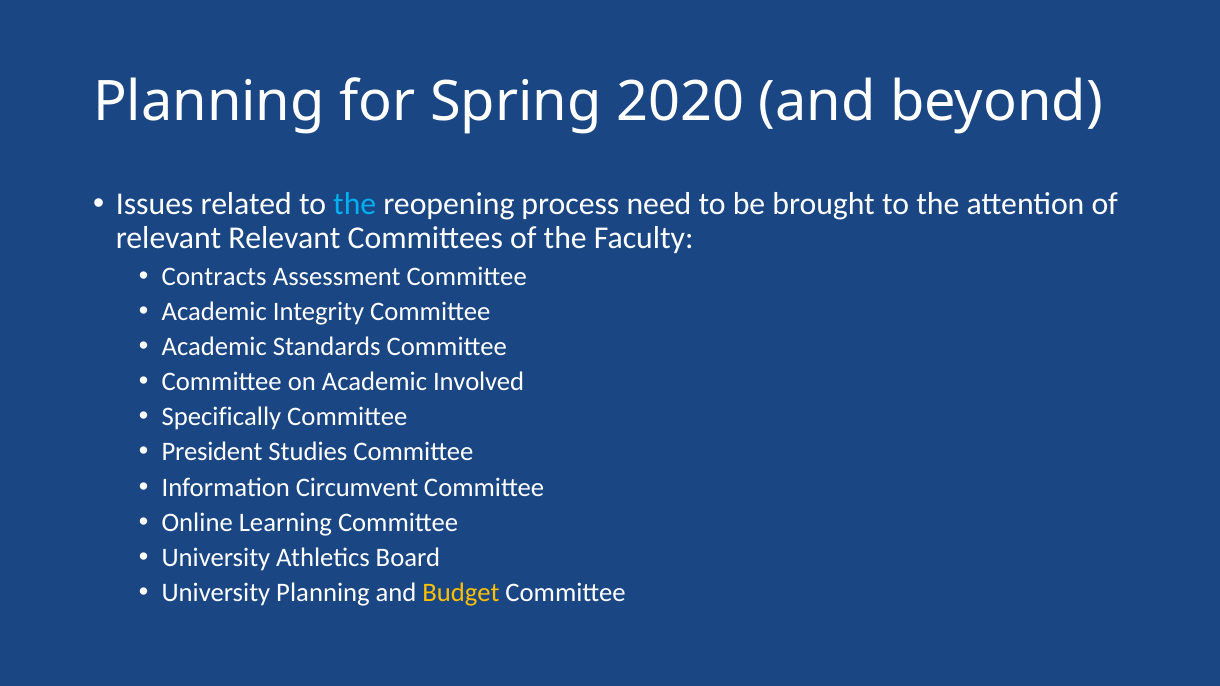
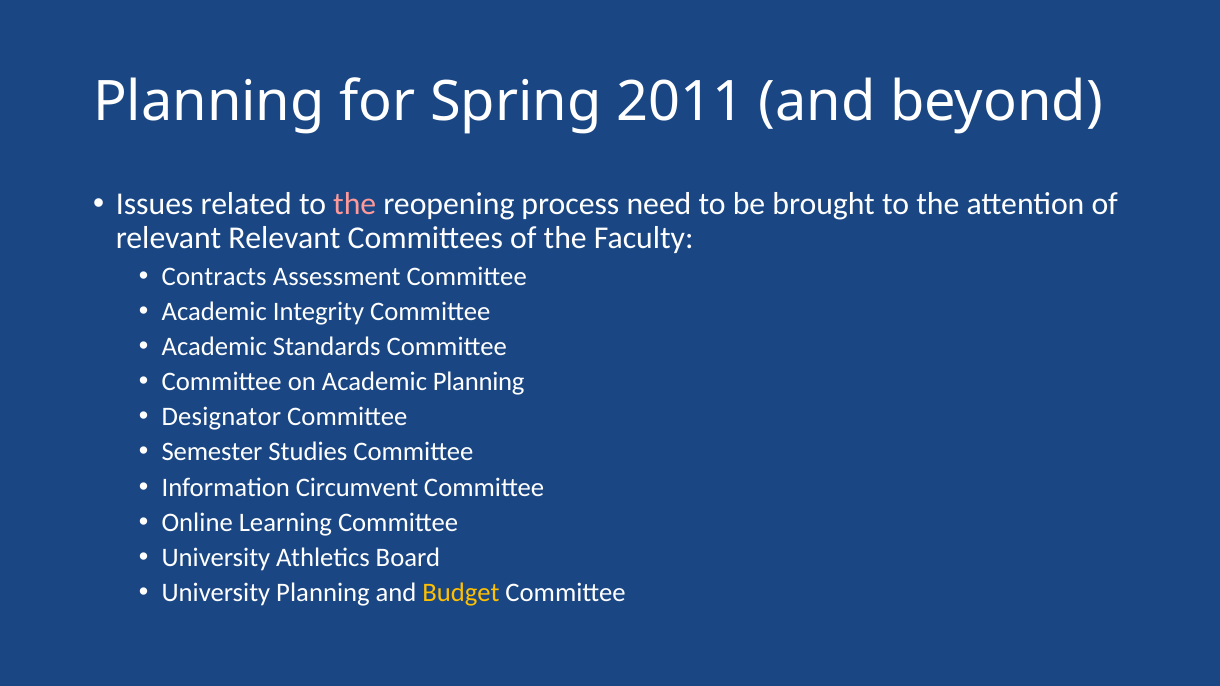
2020: 2020 -> 2011
the at (355, 204) colour: light blue -> pink
Academic Involved: Involved -> Planning
Specifically: Specifically -> Designator
President: President -> Semester
